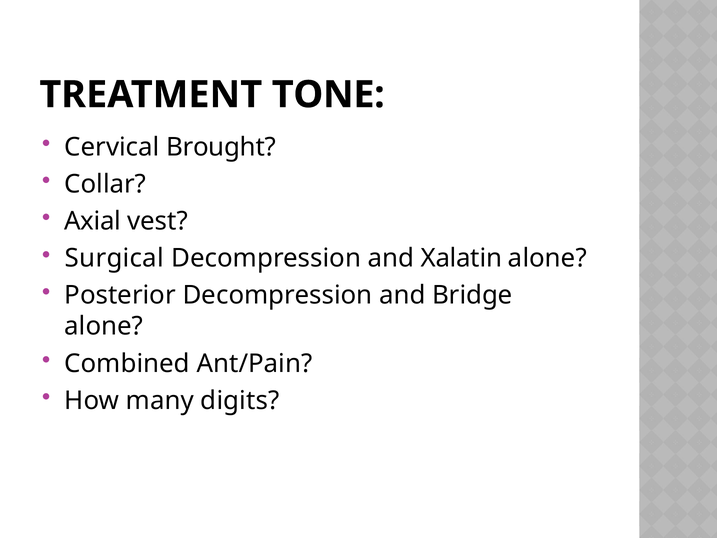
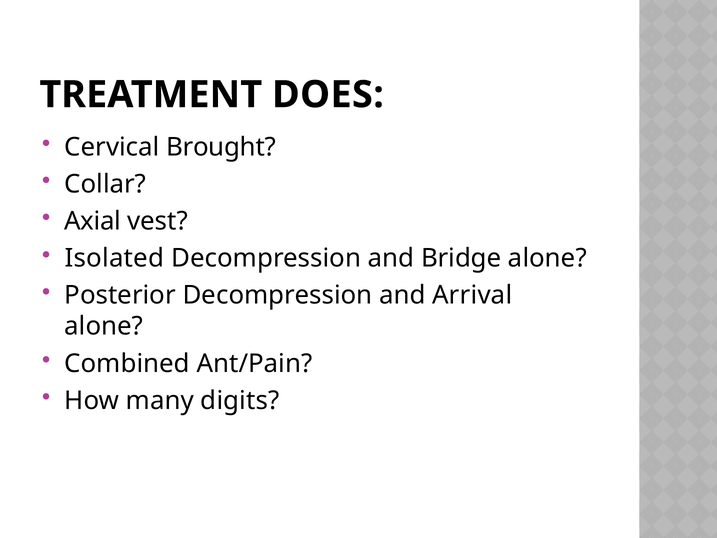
TONE: TONE -> DOES
Surgical: Surgical -> Isolated
Xalatin: Xalatin -> Bridge
Bridge: Bridge -> Arrival
